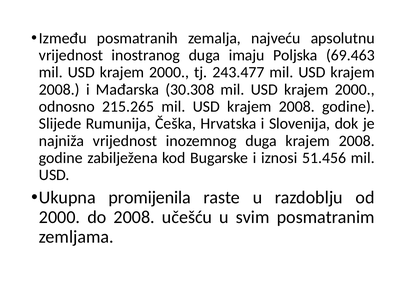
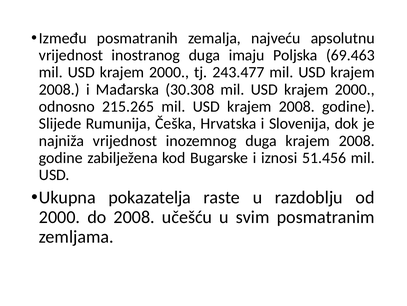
promijenila: promijenila -> pokazatelja
